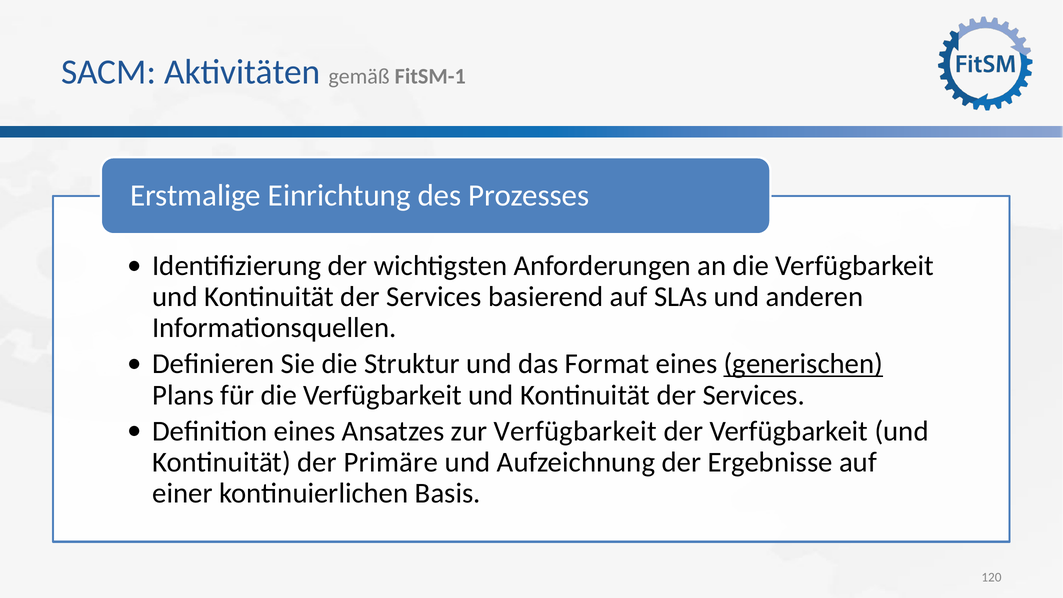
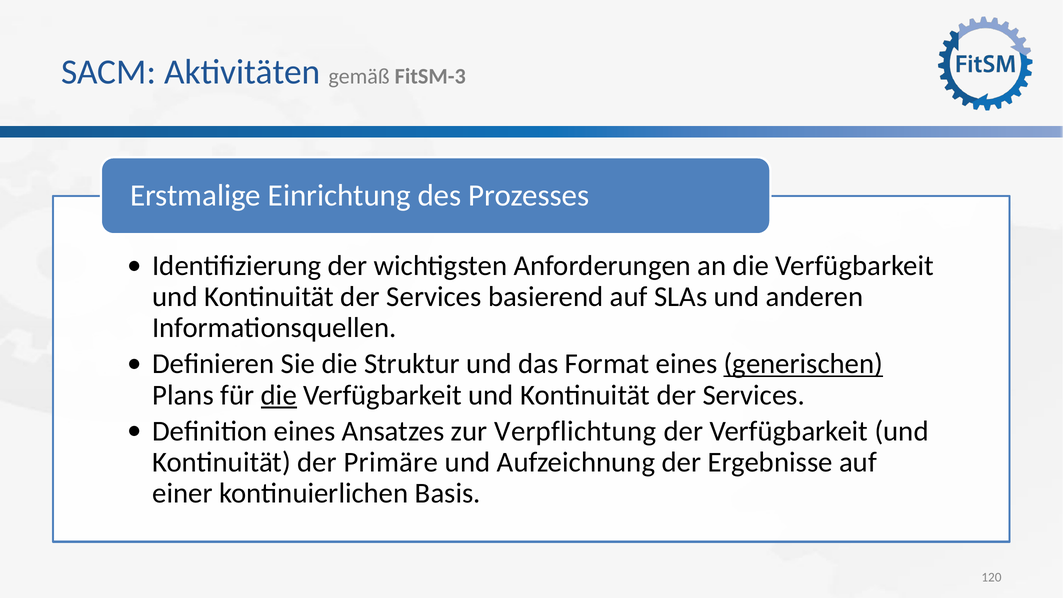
FitSM-1: FitSM-1 -> FitSM-3
die at (279, 395) underline: none -> present
zur Verfügbarkeit: Verfügbarkeit -> Verpflichtung
